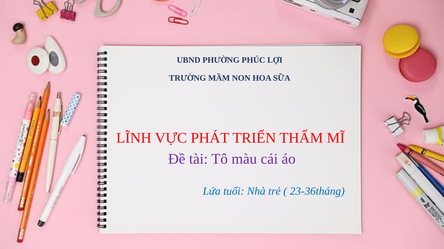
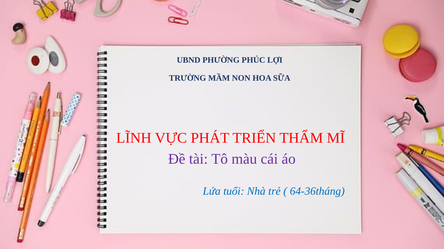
23-36tháng: 23-36tháng -> 64-36tháng
